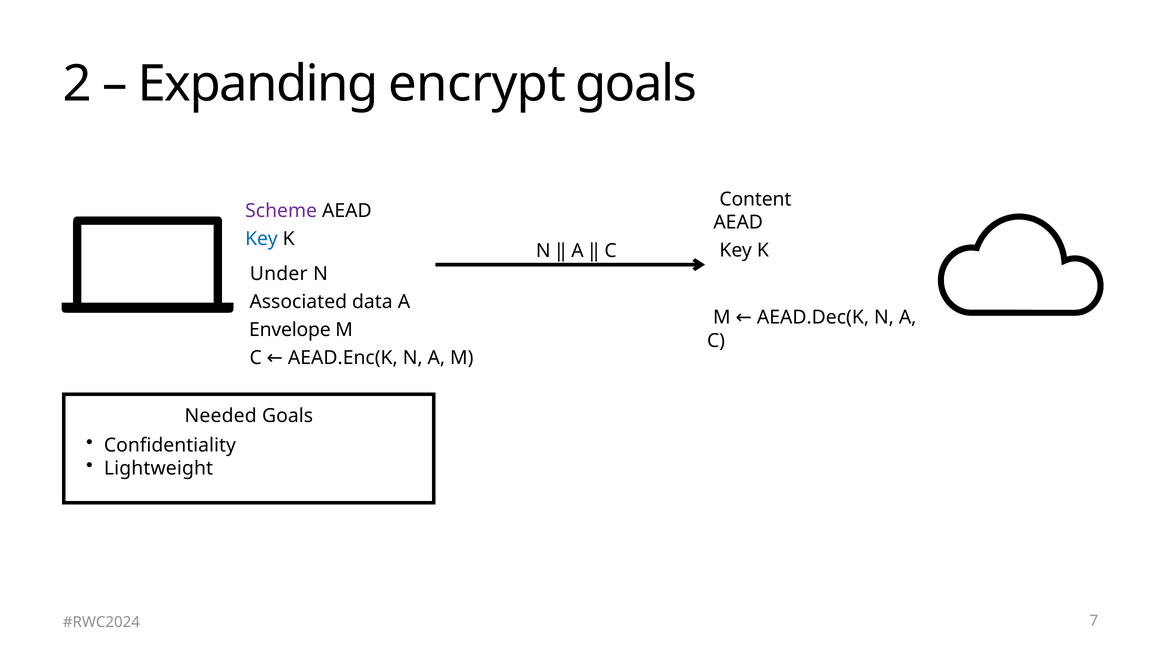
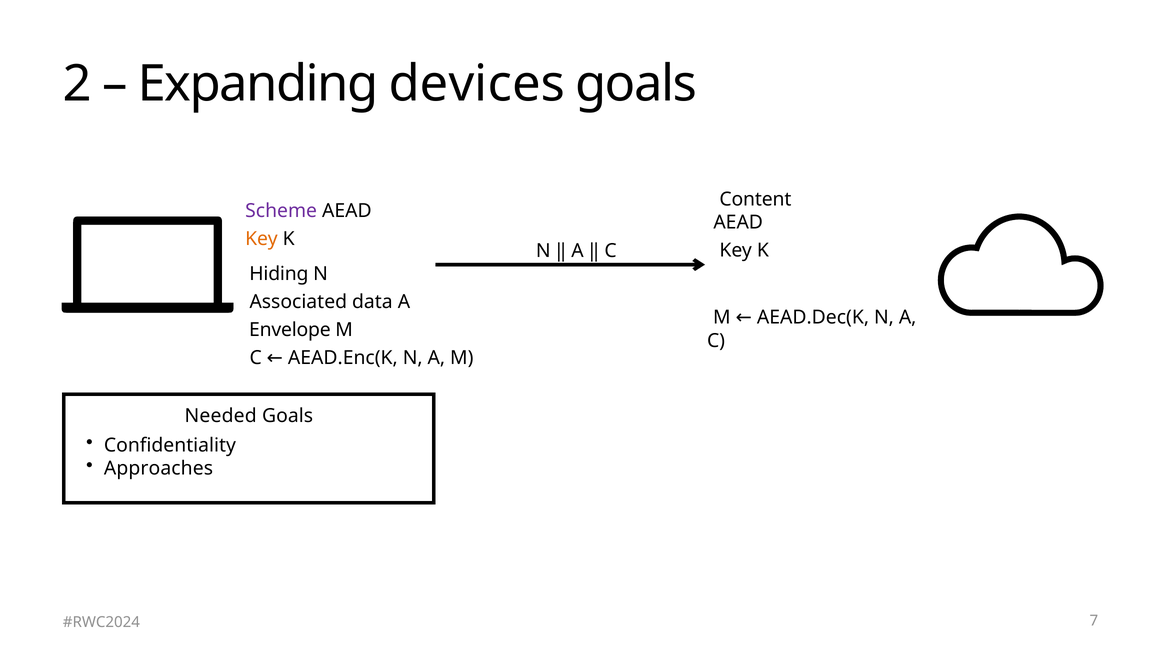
encrypt: encrypt -> devices
Key at (261, 239) colour: blue -> orange
Under: Under -> Hiding
Lightweight: Lightweight -> Approaches
